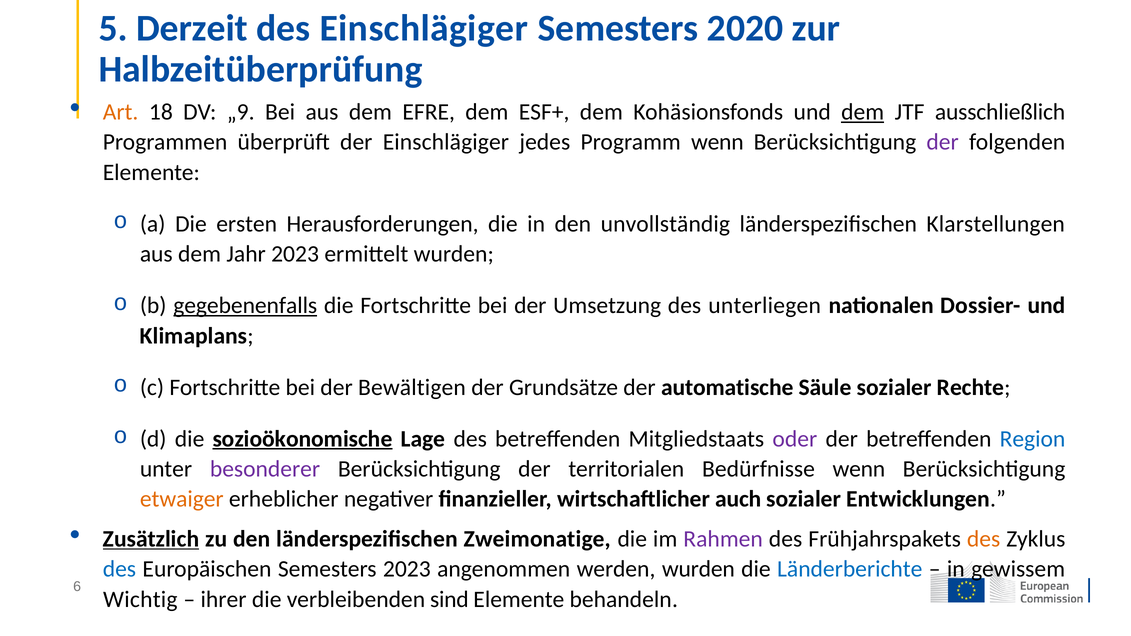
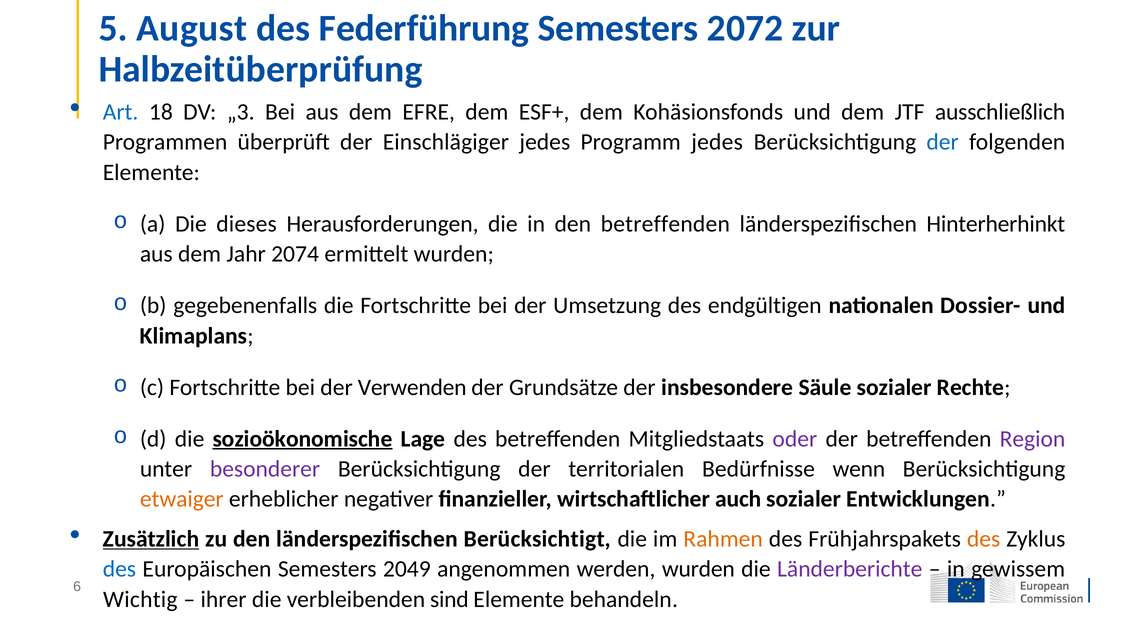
Derzeit: Derzeit -> August
des Einschlägiger: Einschlägiger -> Federführung
2020: 2020 -> 2072
Art colour: orange -> blue
„9: „9 -> „3
dem at (863, 112) underline: present -> none
Programm wenn: wenn -> jedes
der at (943, 142) colour: purple -> blue
ersten: ersten -> dieses
den unvollständig: unvollständig -> betreffenden
Klarstellungen: Klarstellungen -> Hinterherhinkt
Jahr 2023: 2023 -> 2074
gegebenenfalls underline: present -> none
unterliegen: unterliegen -> endgültigen
Bewältigen: Bewältigen -> Verwenden
automatische: automatische -> insbesondere
Region colour: blue -> purple
Zweimonatige: Zweimonatige -> Berücksichtigt
Rahmen colour: purple -> orange
Semesters 2023: 2023 -> 2049
Länderberichte colour: blue -> purple
